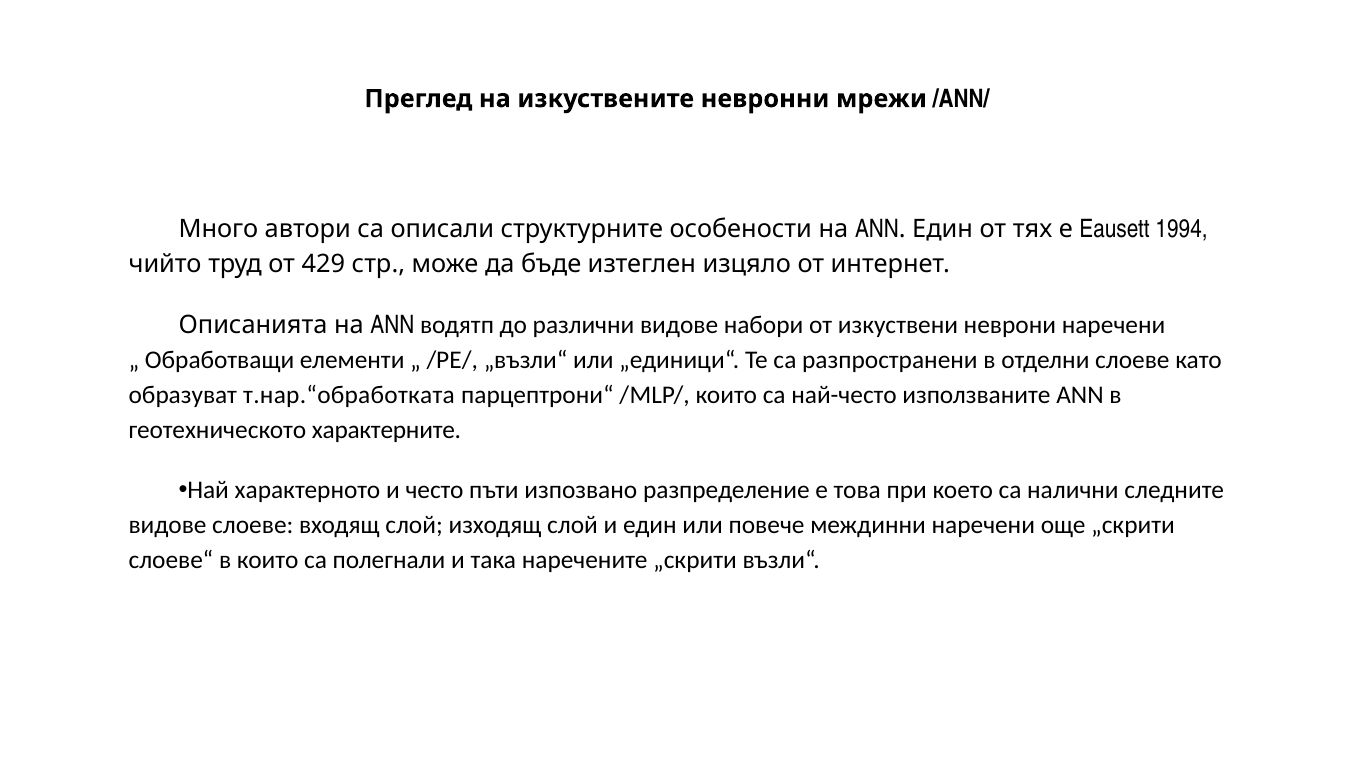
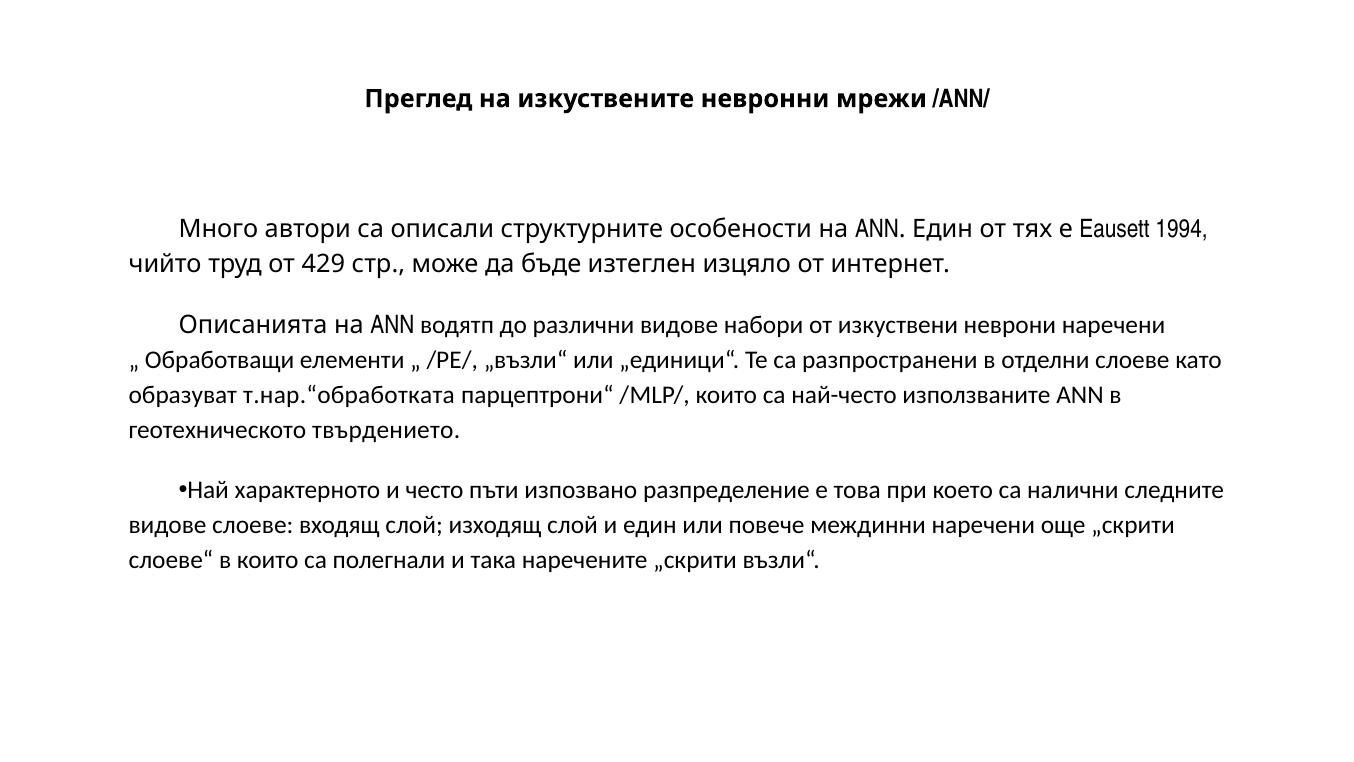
характерните: характерните -> твърдението
